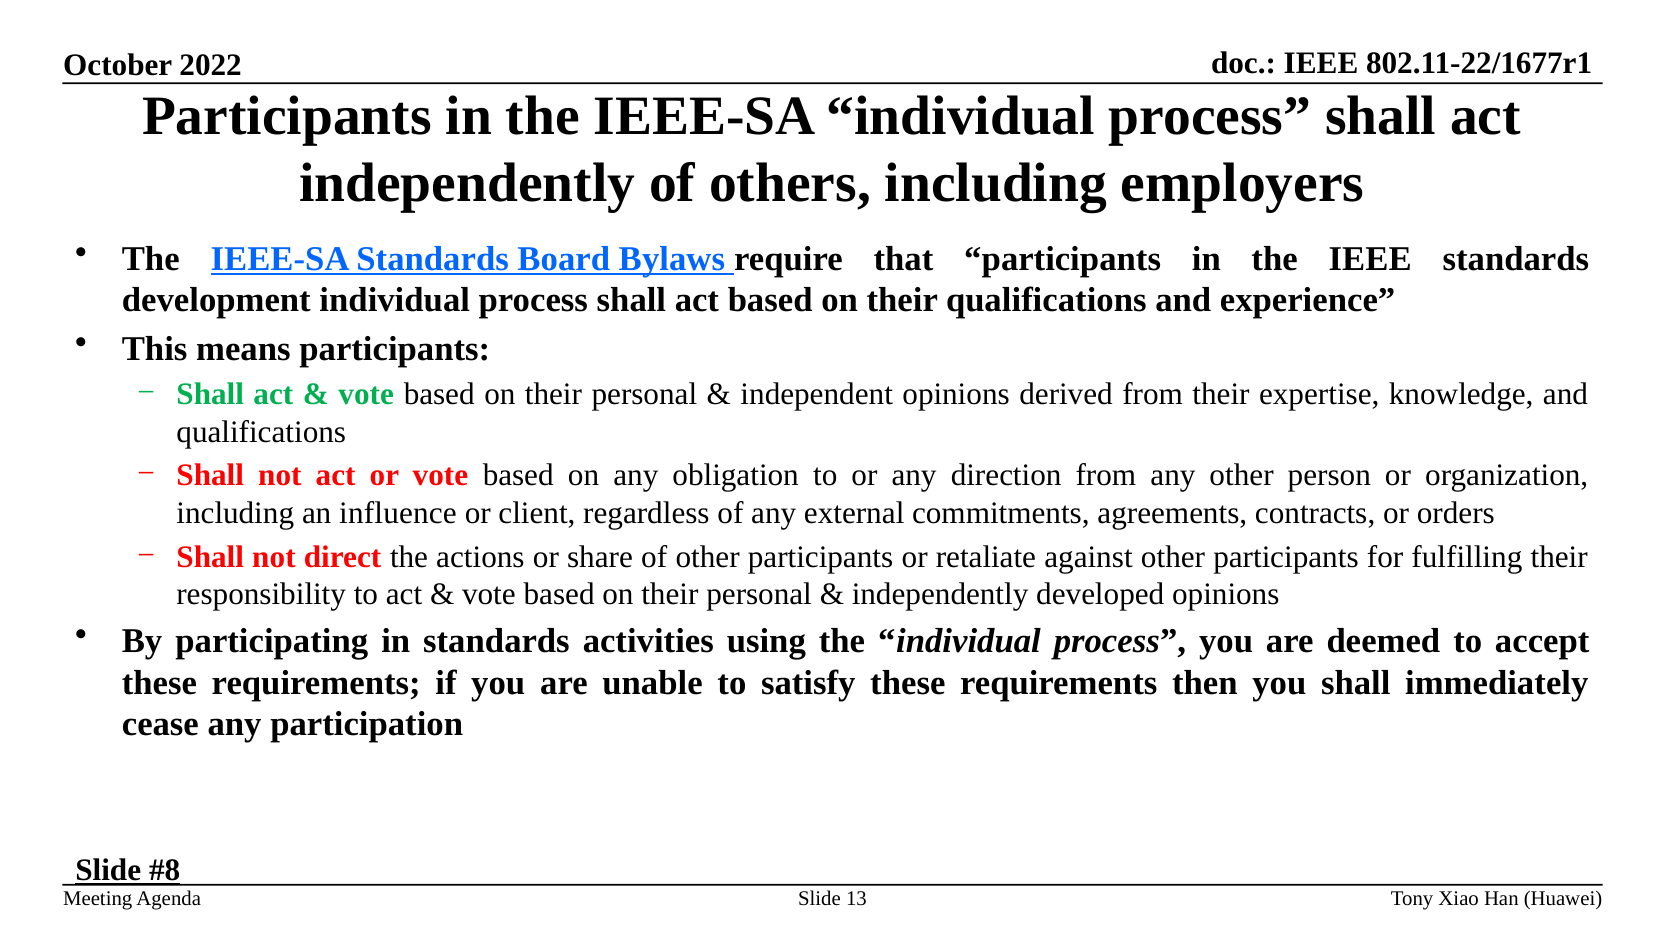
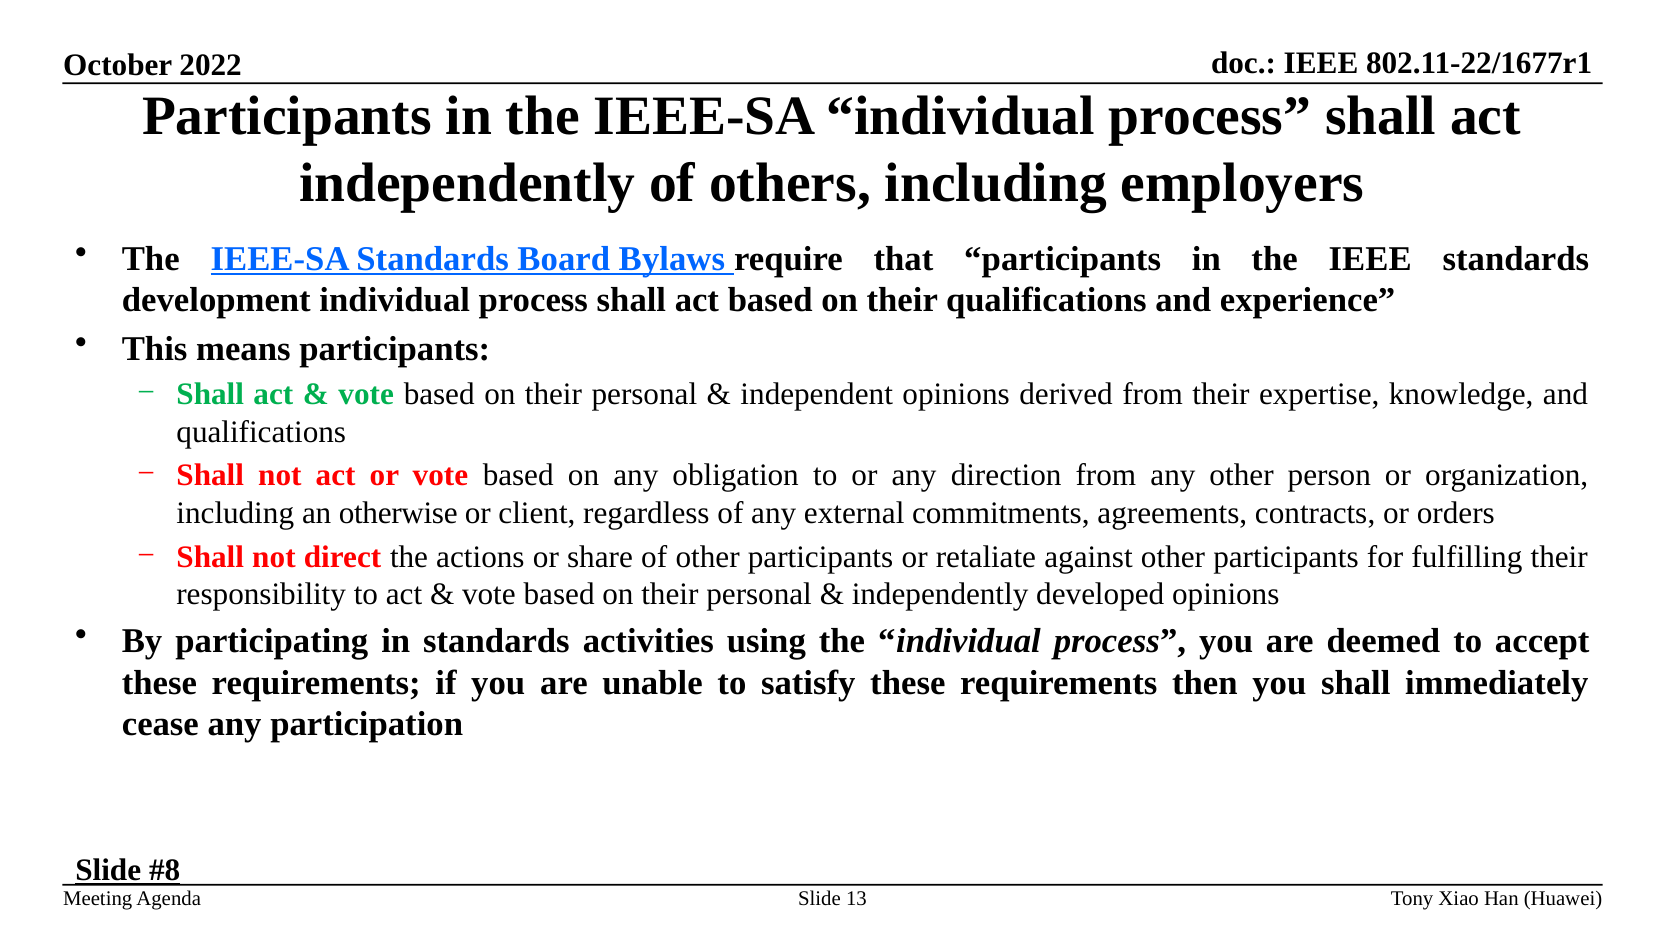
influence: influence -> otherwise
